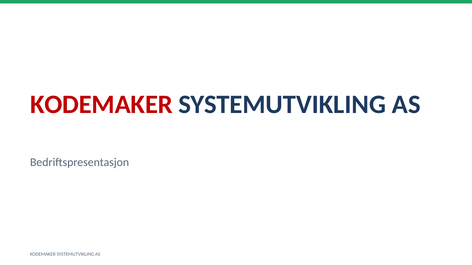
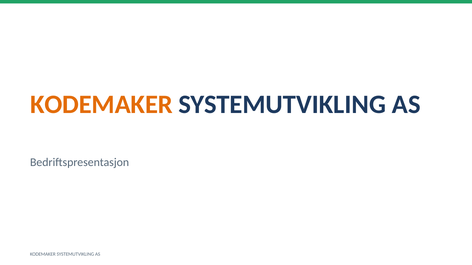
KODEMAKER at (101, 105) colour: red -> orange
